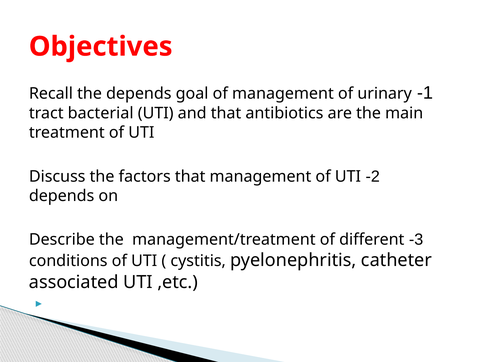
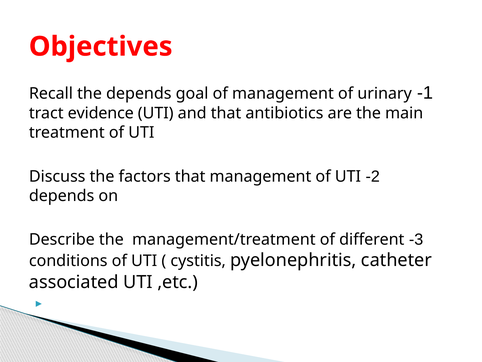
bacterial: bacterial -> evidence
